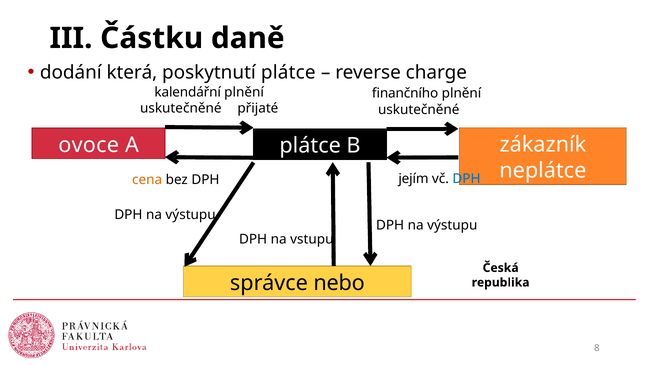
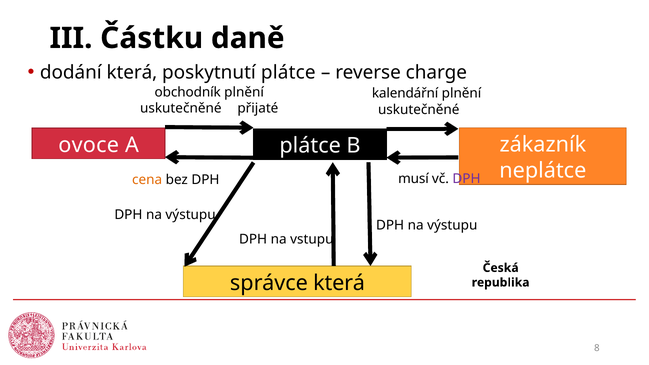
kalendářní: kalendářní -> obchodník
finančního: finančního -> kalendářní
jejím: jejím -> musí
DPH at (467, 179) colour: blue -> purple
správce nebo: nebo -> která
